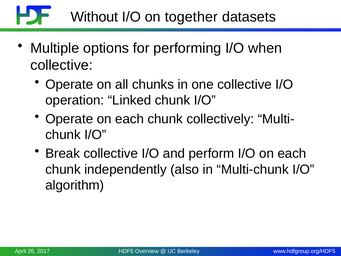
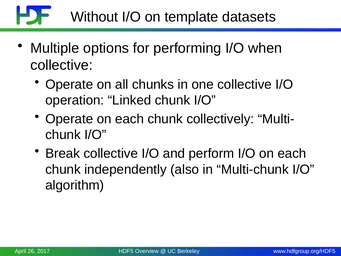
together: together -> template
